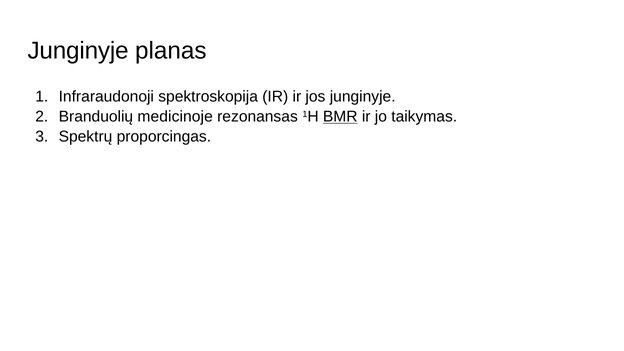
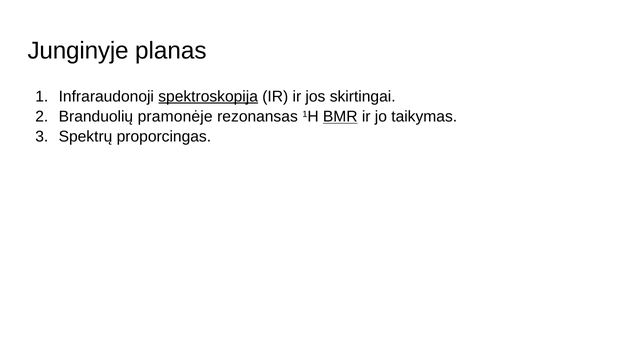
spektroskopija underline: none -> present
jos junginyje: junginyje -> skirtingai
medicinoje: medicinoje -> pramonėje
